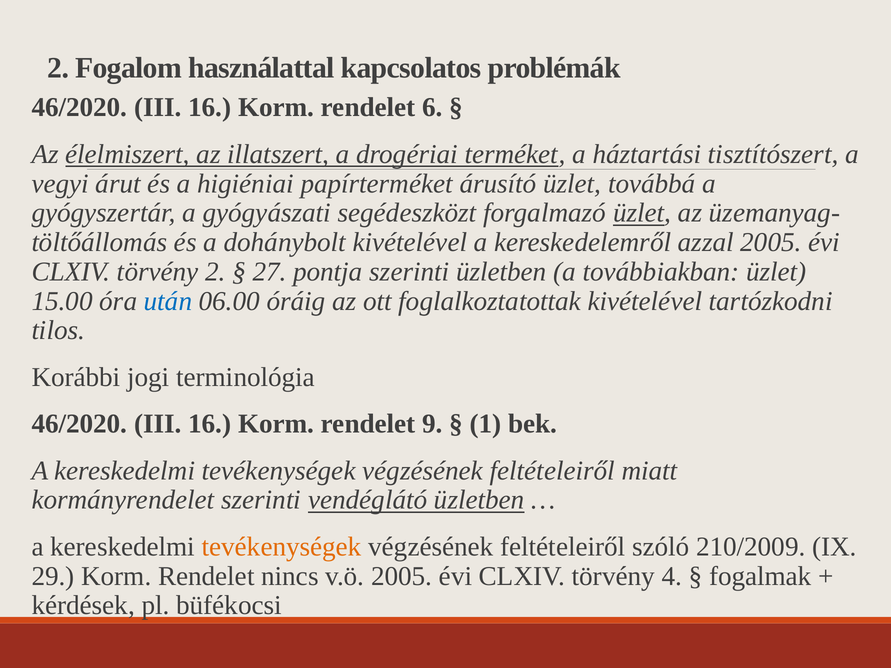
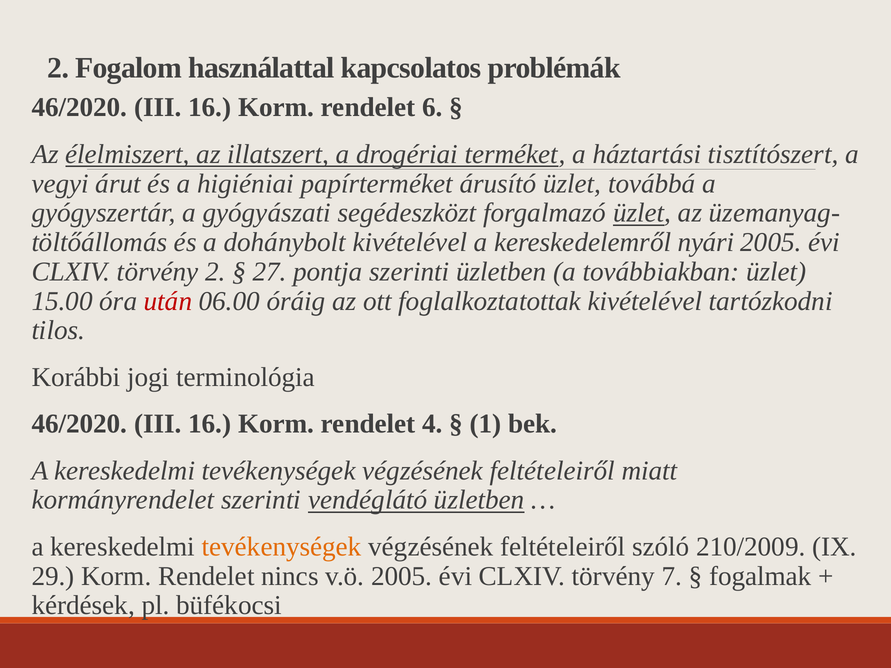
azzal: azzal -> nyári
után colour: blue -> red
9: 9 -> 4
4: 4 -> 7
